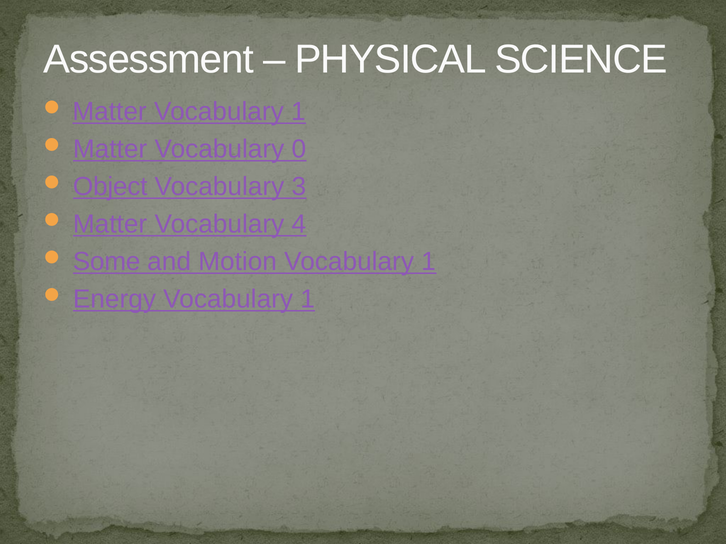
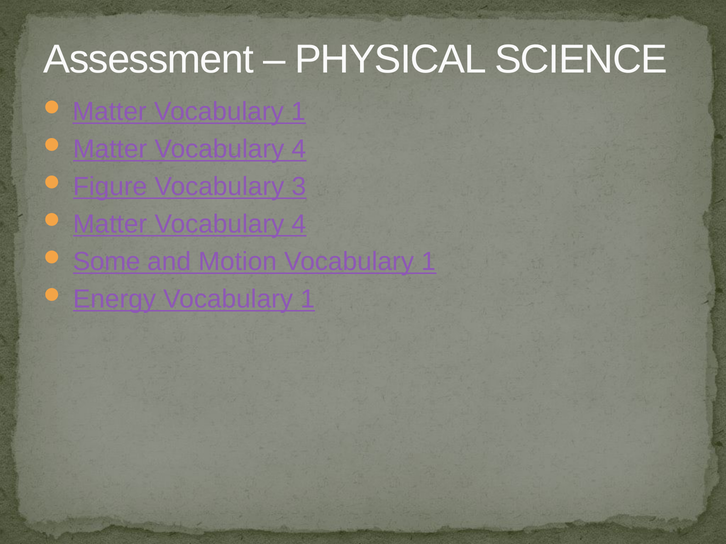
0 at (299, 149): 0 -> 4
Object: Object -> Figure
